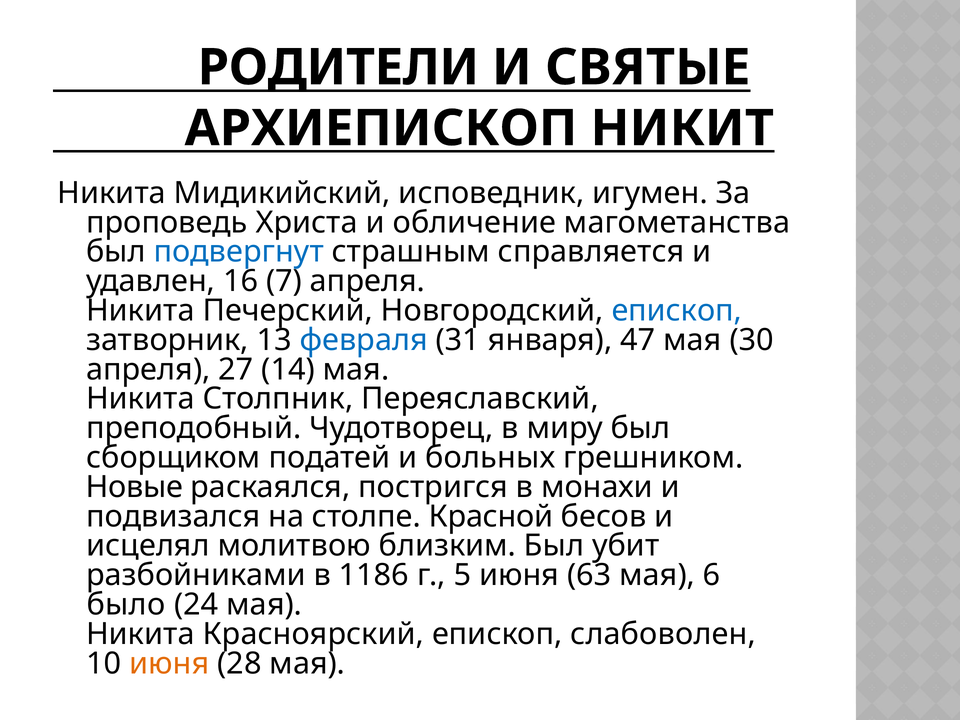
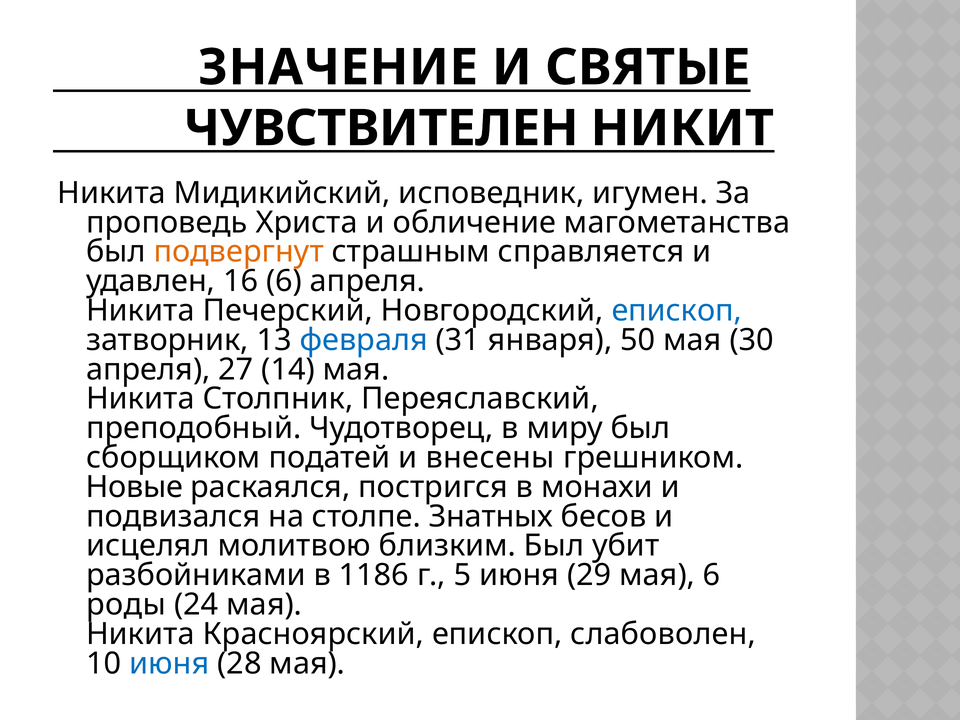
РОДИТЕЛИ: РОДИТЕЛИ -> ЗНАЧЕНИЕ
АРХИЕПИСКОП: АРХИЕПИСКОП -> ЧУВСТВИТЕЛЕН
подвергнут colour: blue -> orange
16 7: 7 -> 6
47: 47 -> 50
больных: больных -> внесены
Красной: Красной -> Знатных
63: 63 -> 29
было: было -> роды
июня at (169, 663) colour: orange -> blue
